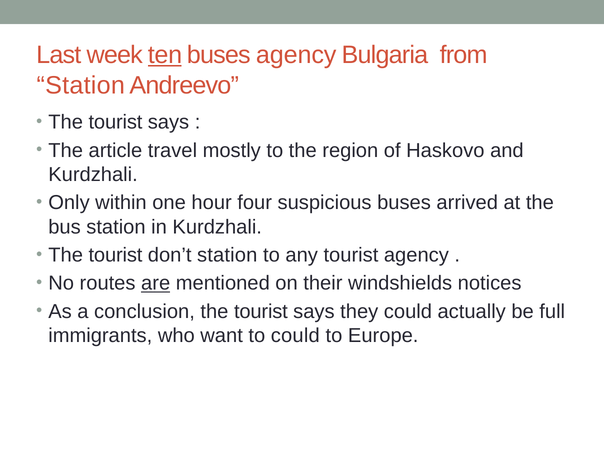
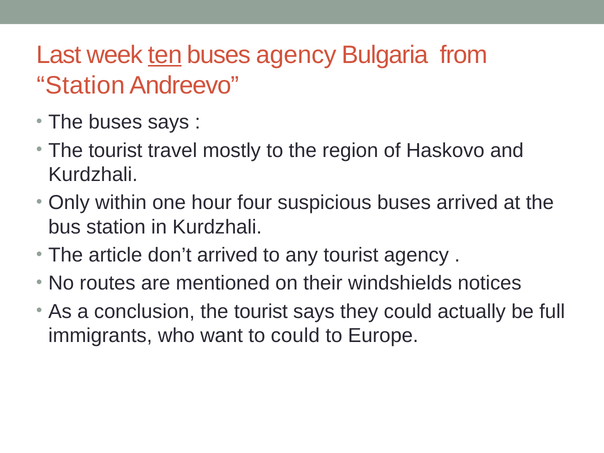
tourist at (115, 122): tourist -> buses
article at (115, 150): article -> tourist
tourist at (115, 255): tourist -> article
don’t station: station -> arrived
are underline: present -> none
